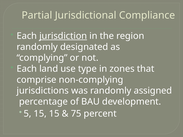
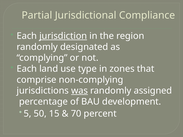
was underline: none -> present
5 15: 15 -> 50
75: 75 -> 70
